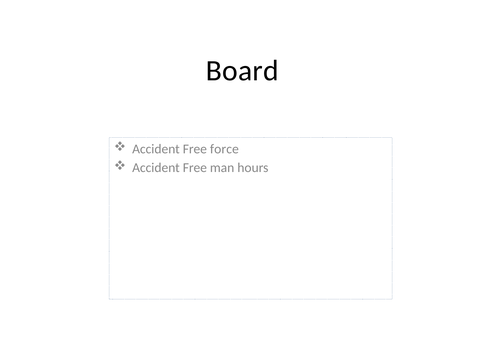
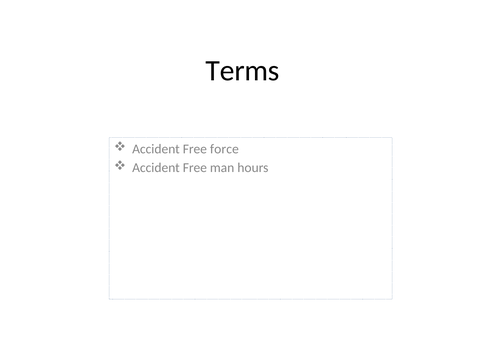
Board: Board -> Terms
